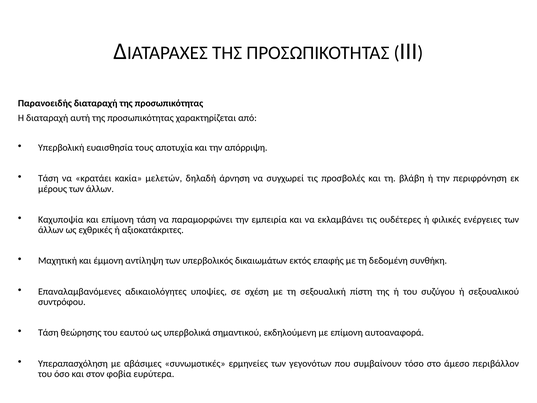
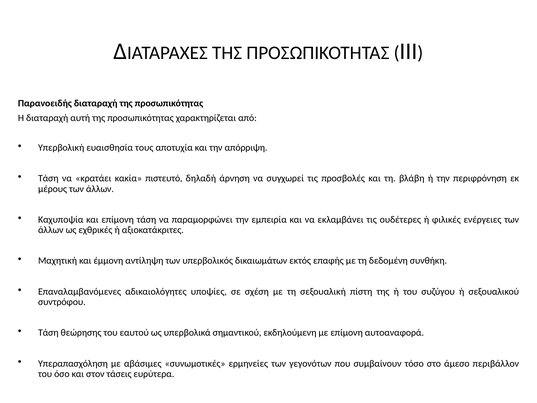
μελετών: μελετών -> πιστευτό
φοβία: φοβία -> τάσεις
